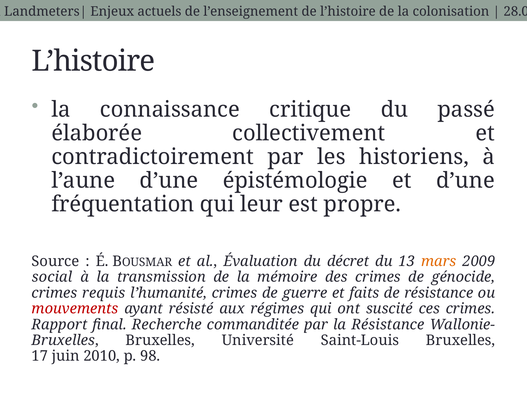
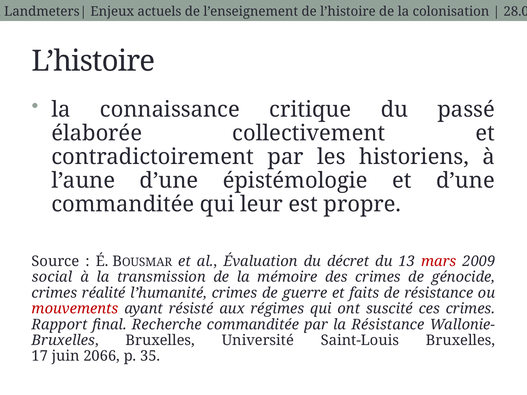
fréquentation at (123, 204): fréquentation -> commanditée
mars colour: orange -> red
requis: requis -> réalité
2010: 2010 -> 2066
98: 98 -> 35
